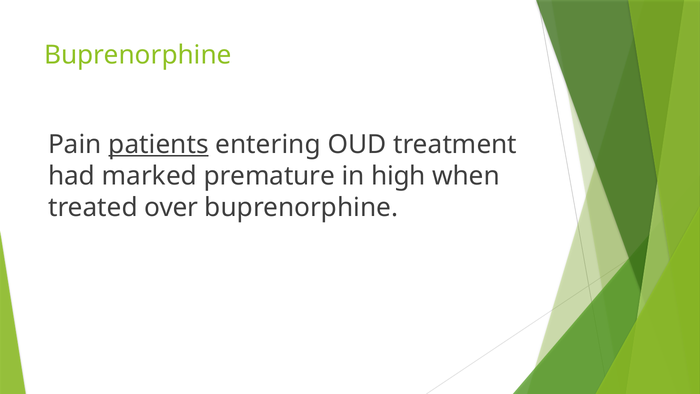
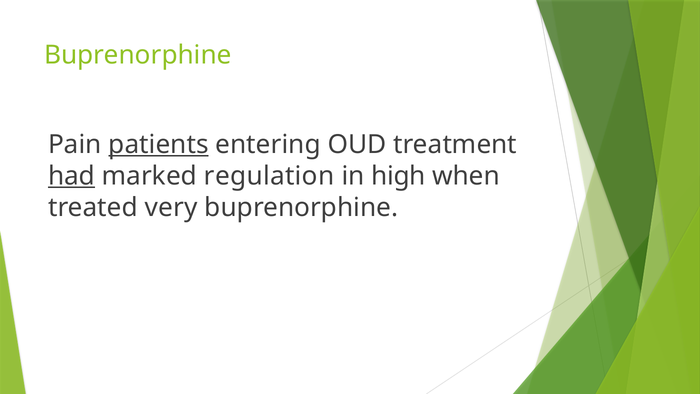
had underline: none -> present
premature: premature -> regulation
over: over -> very
